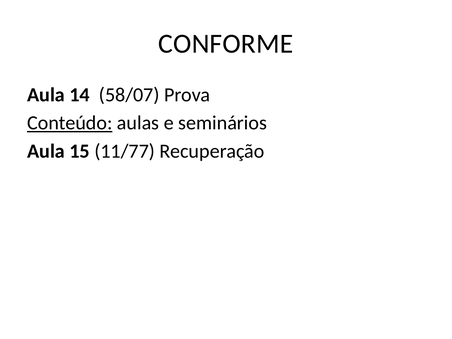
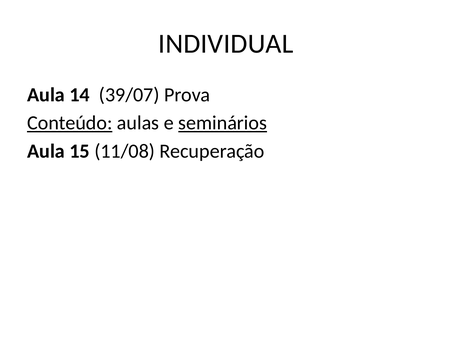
CONFORME: CONFORME -> INDIVIDUAL
58/07: 58/07 -> 39/07
seminários underline: none -> present
11/77: 11/77 -> 11/08
